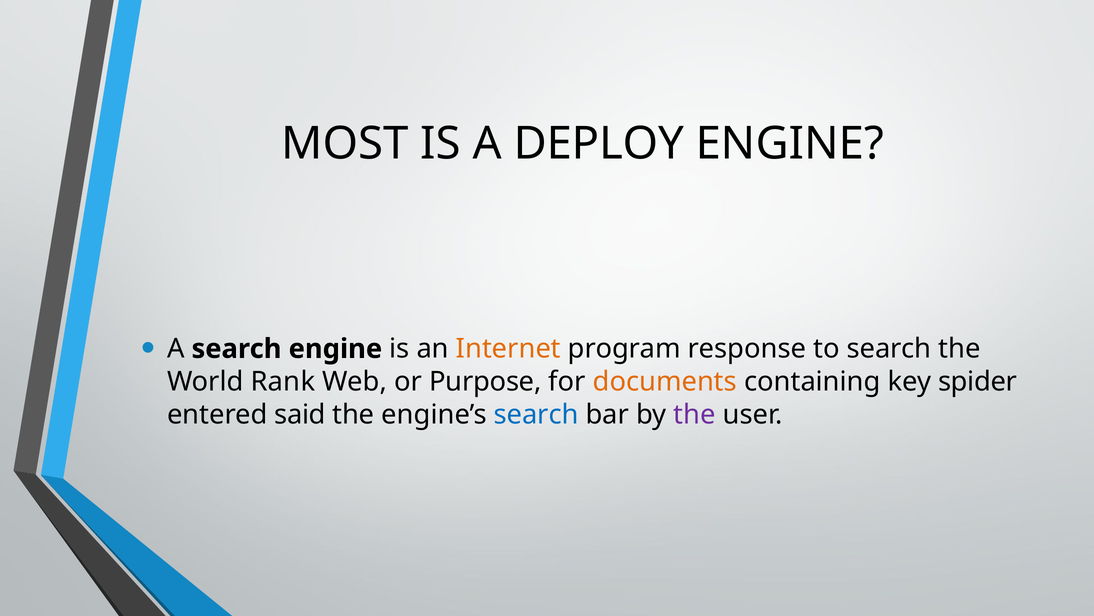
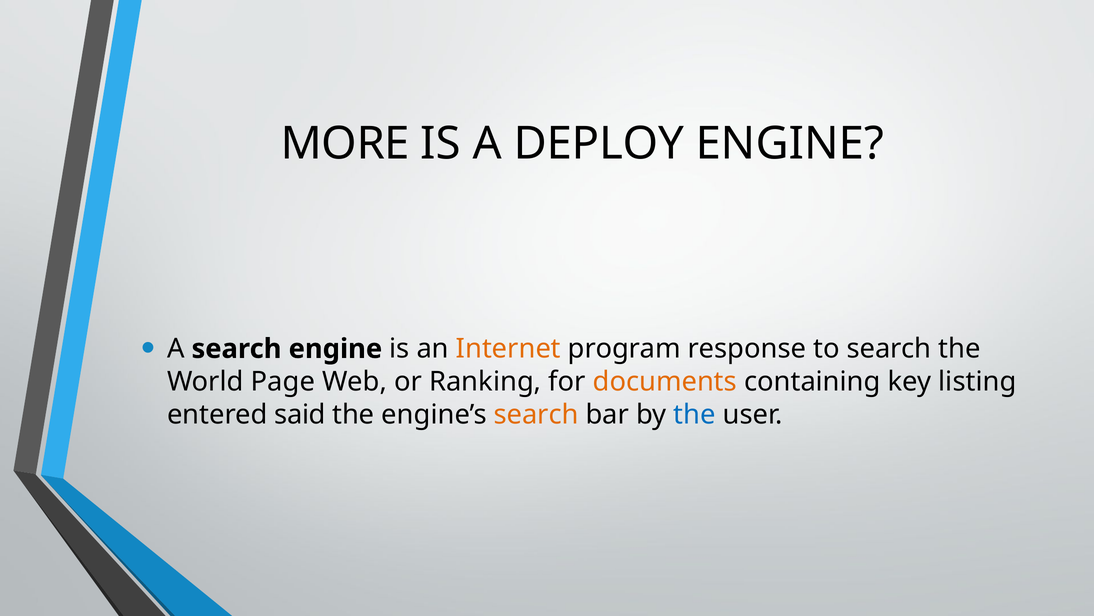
MOST: MOST -> MORE
Rank: Rank -> Page
Purpose: Purpose -> Ranking
spider: spider -> listing
search at (536, 414) colour: blue -> orange
the at (695, 414) colour: purple -> blue
